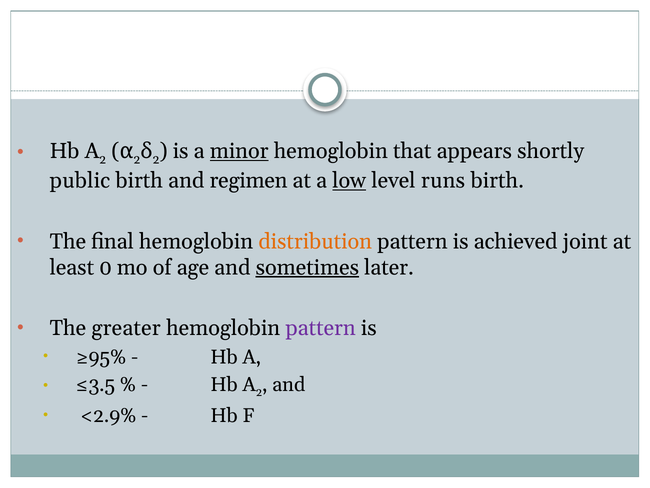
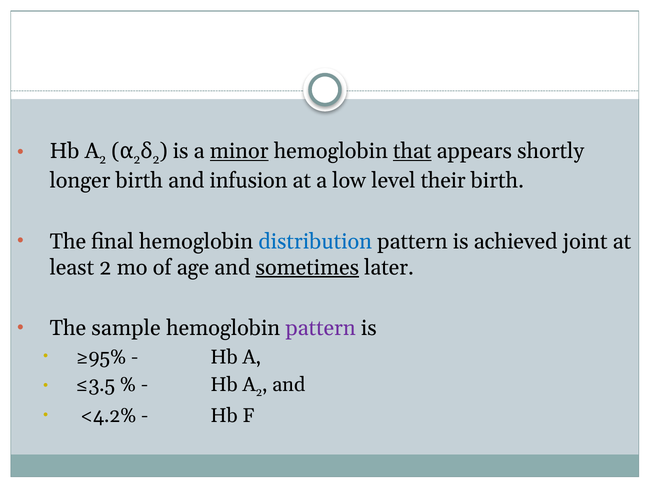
that underline: none -> present
public: public -> longer
regimen: regimen -> infusion
low underline: present -> none
runs: runs -> their
distribution colour: orange -> blue
least 0: 0 -> 2
greater: greater -> sample
<2.9%: <2.9% -> <4.2%
